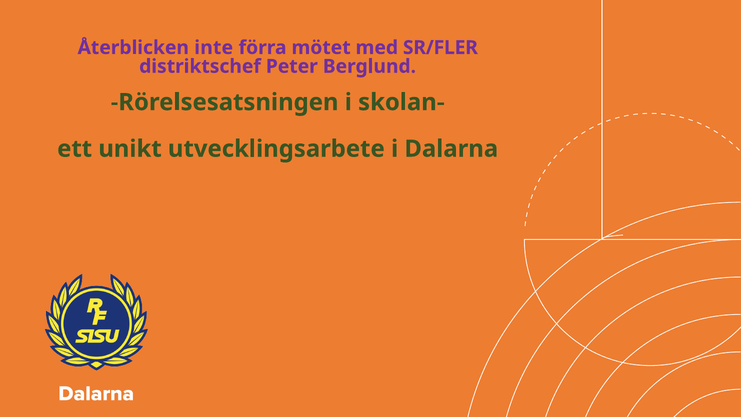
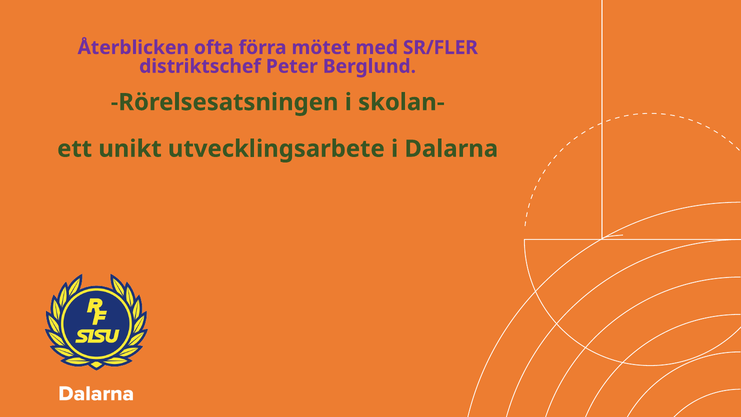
inte: inte -> ofta
